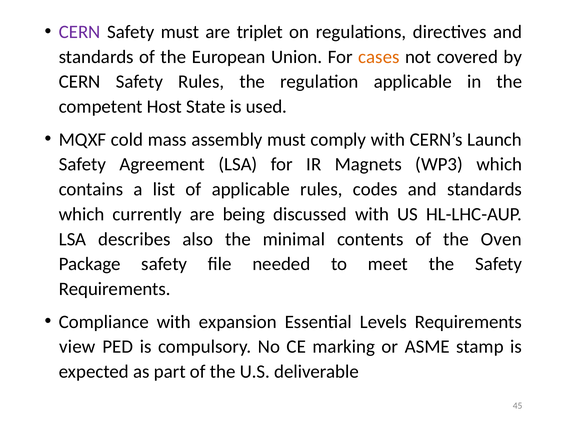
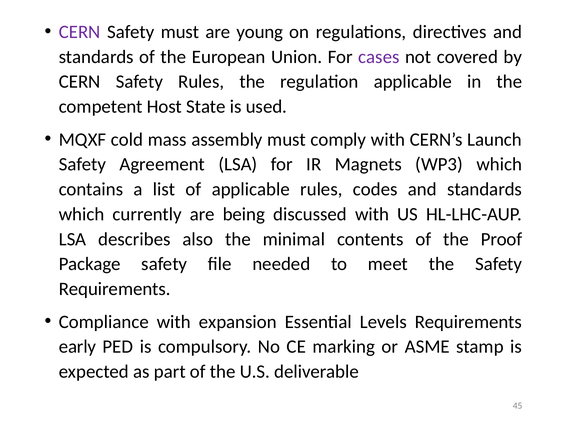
triplet: triplet -> young
cases colour: orange -> purple
Oven: Oven -> Proof
view: view -> early
